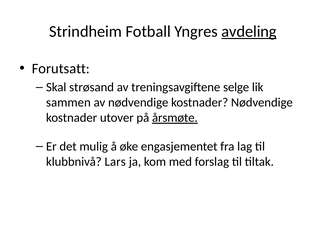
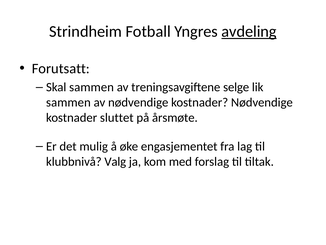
Skal strøsand: strøsand -> sammen
utover: utover -> sluttet
årsmøte underline: present -> none
Lars: Lars -> Valg
